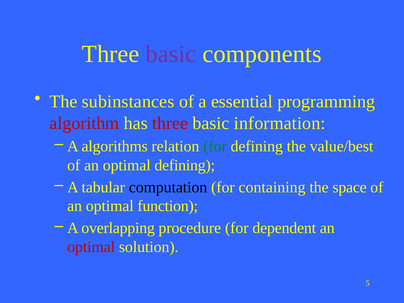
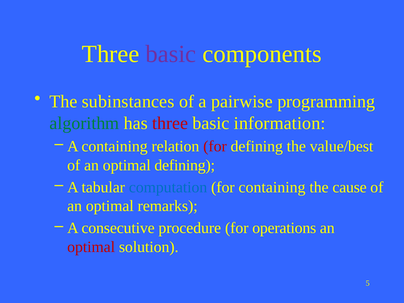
essential: essential -> pairwise
algorithm colour: red -> green
A algorithms: algorithms -> containing
for at (215, 146) colour: green -> red
computation colour: black -> blue
space: space -> cause
function: function -> remarks
overlapping: overlapping -> consecutive
dependent: dependent -> operations
